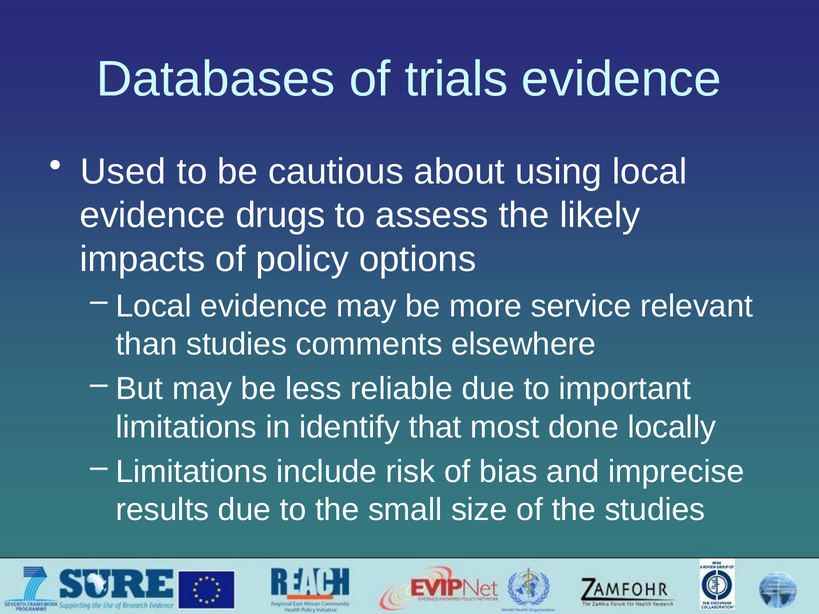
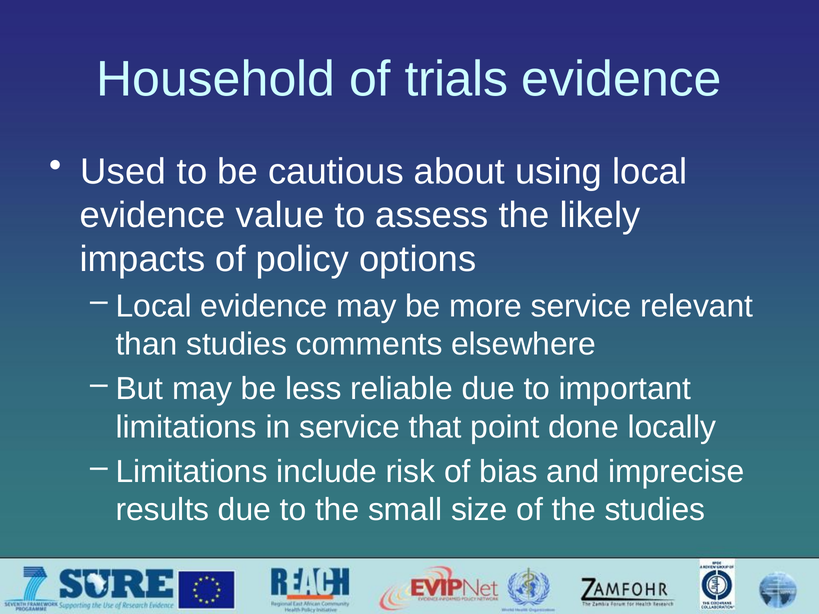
Databases: Databases -> Household
drugs: drugs -> value
in identify: identify -> service
most: most -> point
